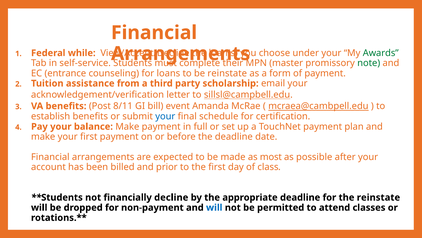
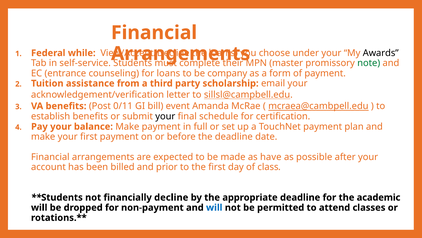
Awards colour: green -> black
be reinstate: reinstate -> company
8/11: 8/11 -> 0/11
your at (165, 116) colour: blue -> black
most: most -> have
the reinstate: reinstate -> academic
